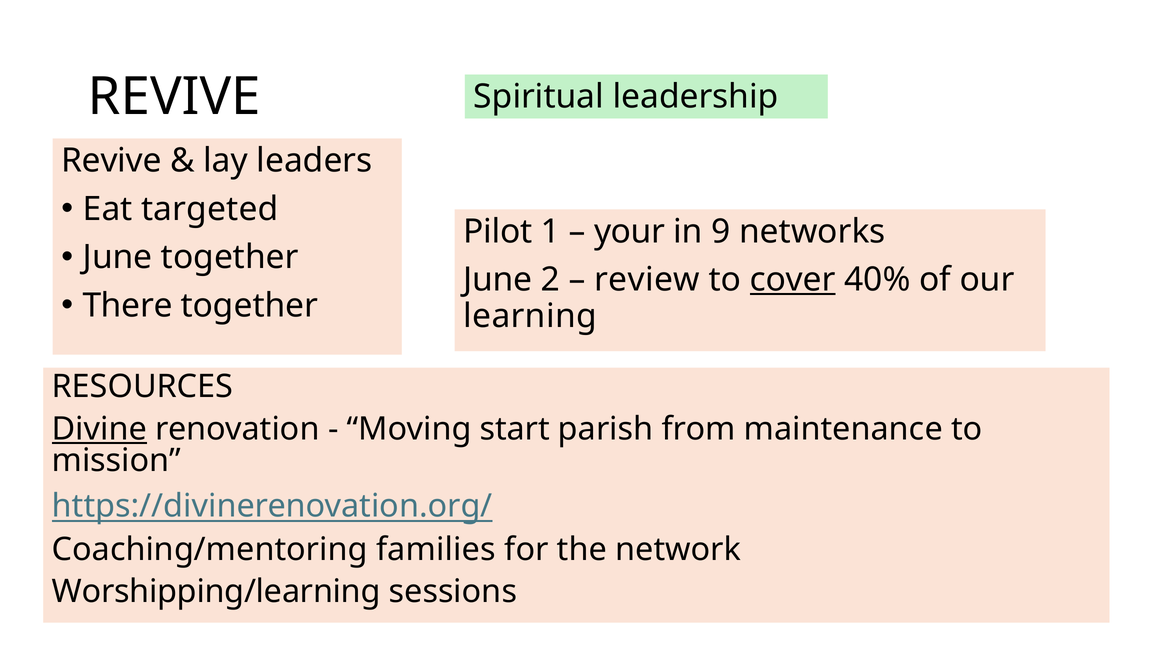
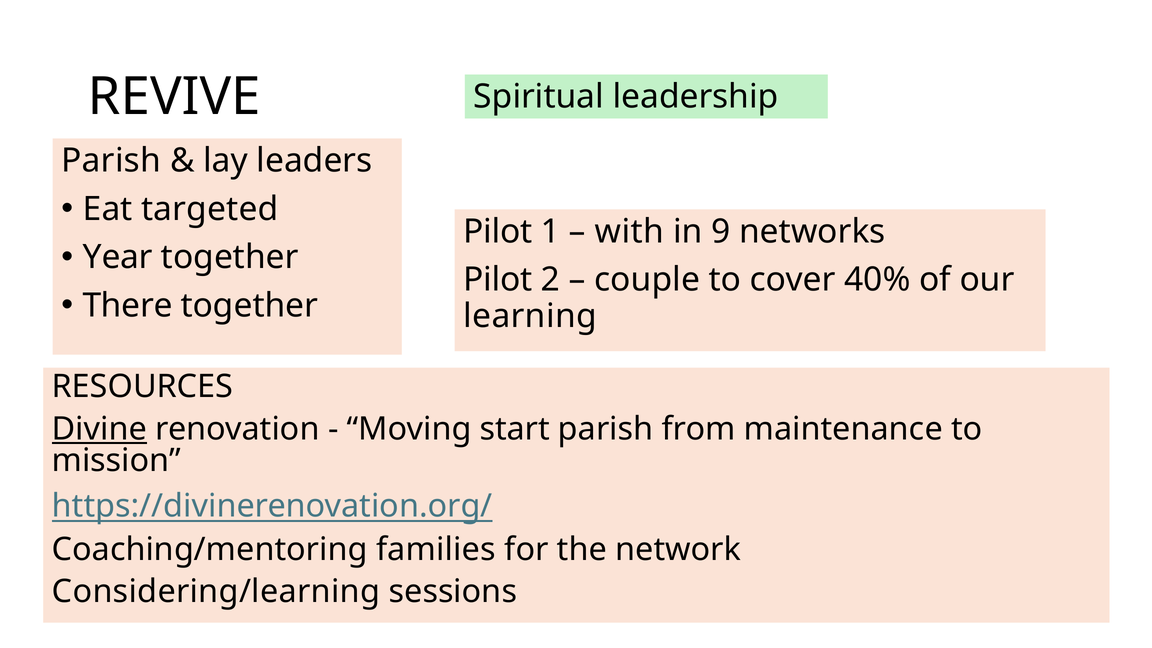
Revive at (111, 161): Revive -> Parish
your: your -> with
June at (118, 257): June -> Year
June at (498, 280): June -> Pilot
review: review -> couple
cover underline: present -> none
Worshipping/learning: Worshipping/learning -> Considering/learning
